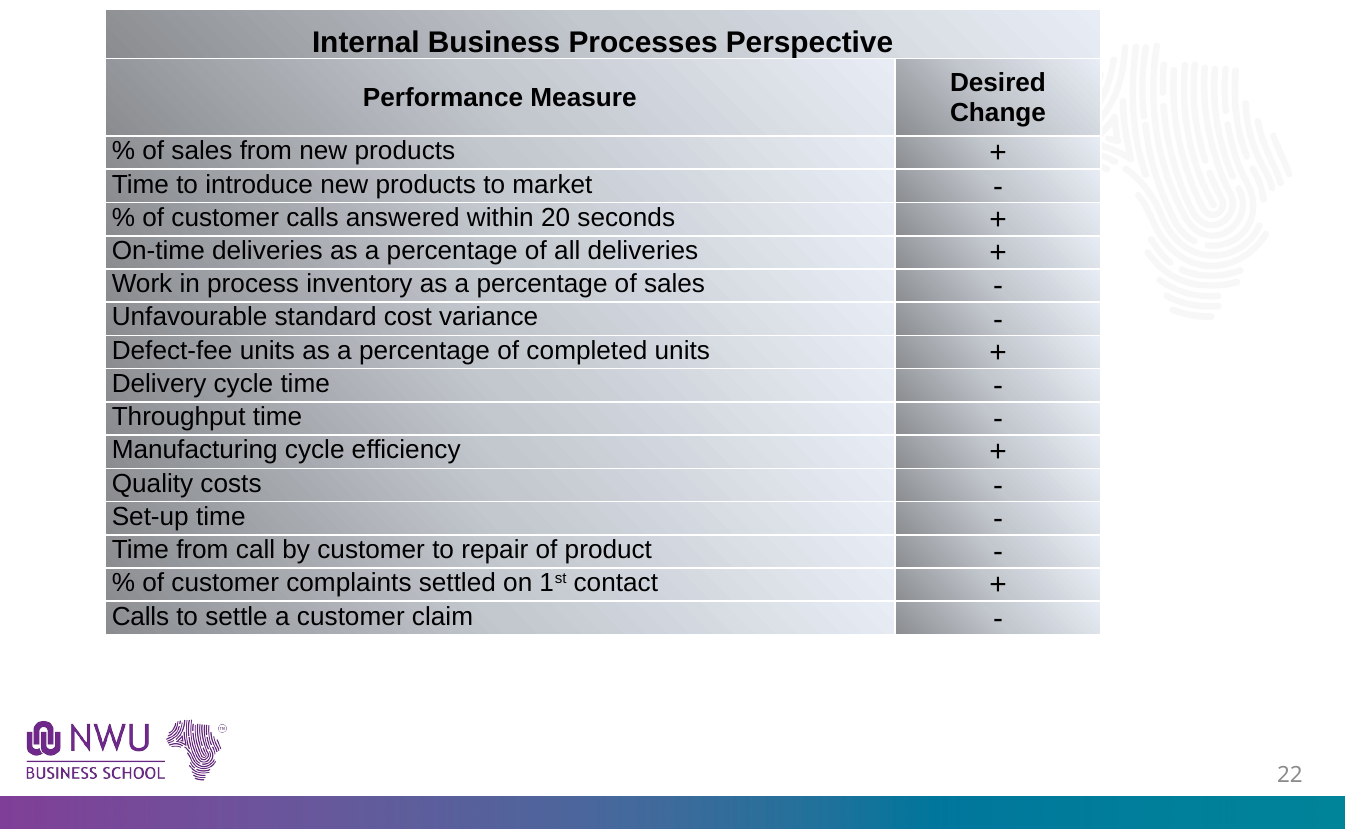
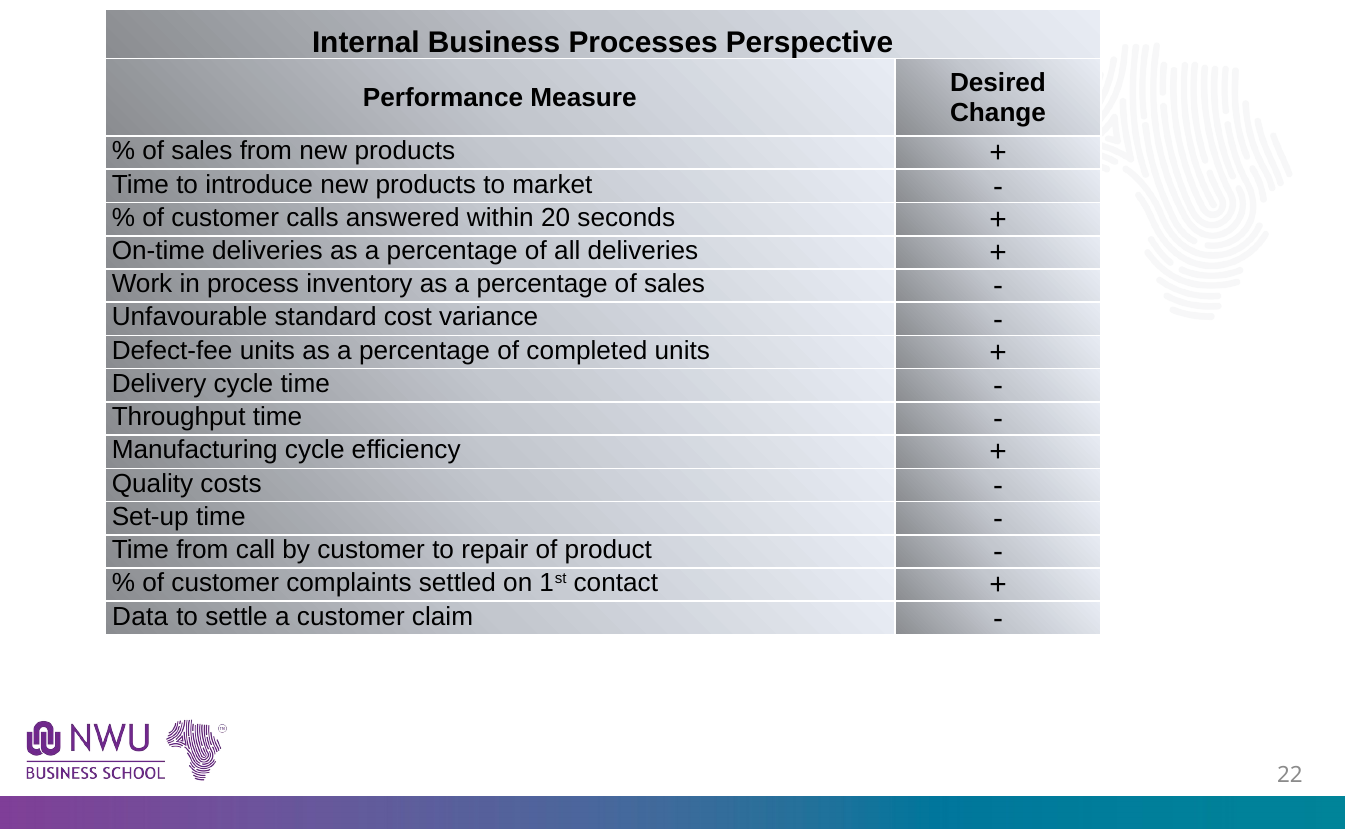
Calls at (140, 617): Calls -> Data
